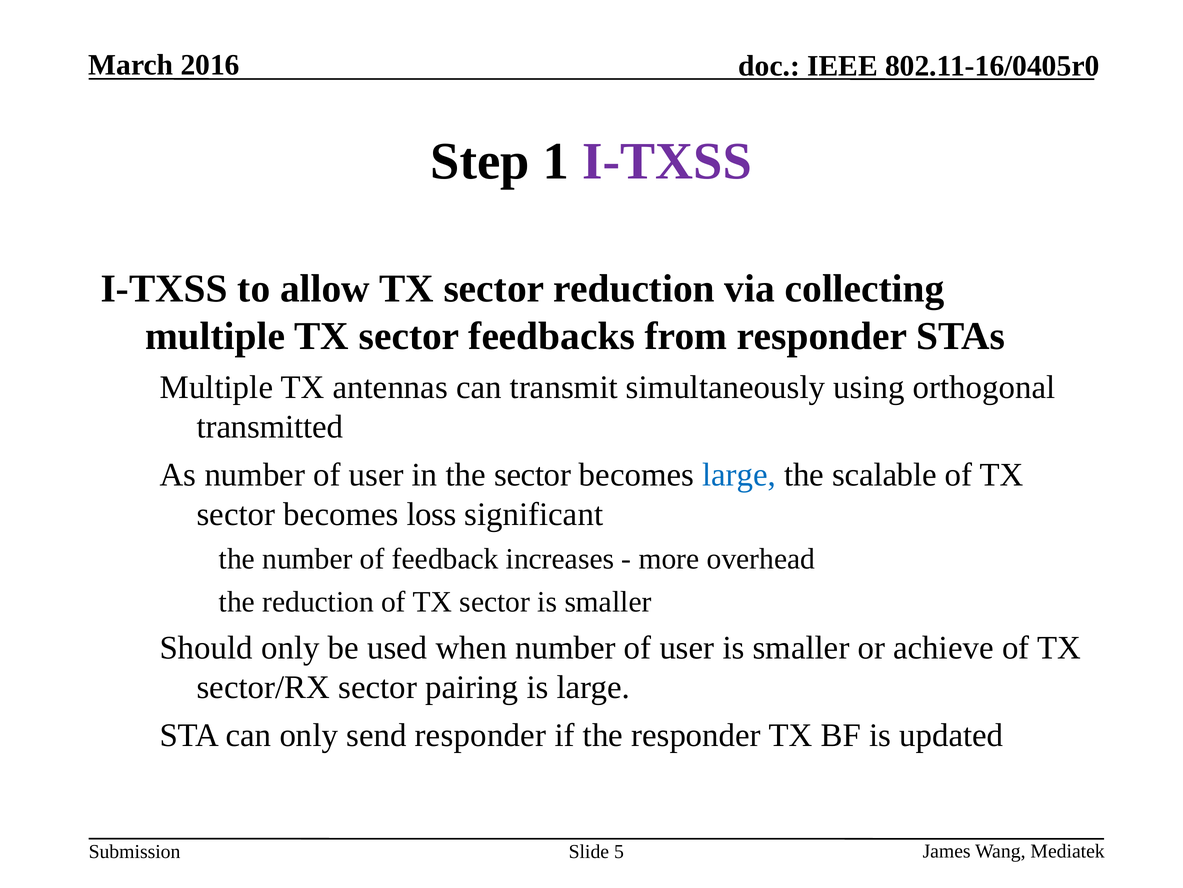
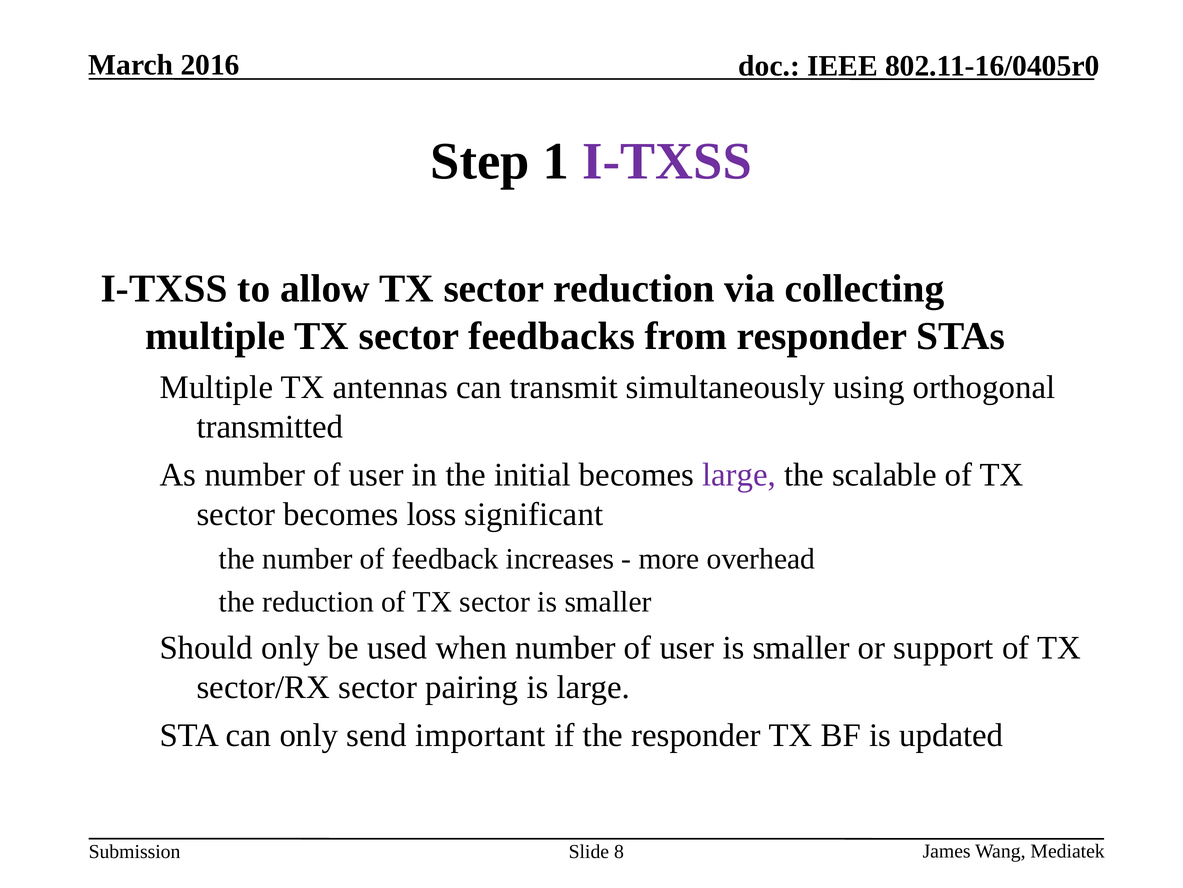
the sector: sector -> initial
large at (739, 474) colour: blue -> purple
achieve: achieve -> support
send responder: responder -> important
5: 5 -> 8
